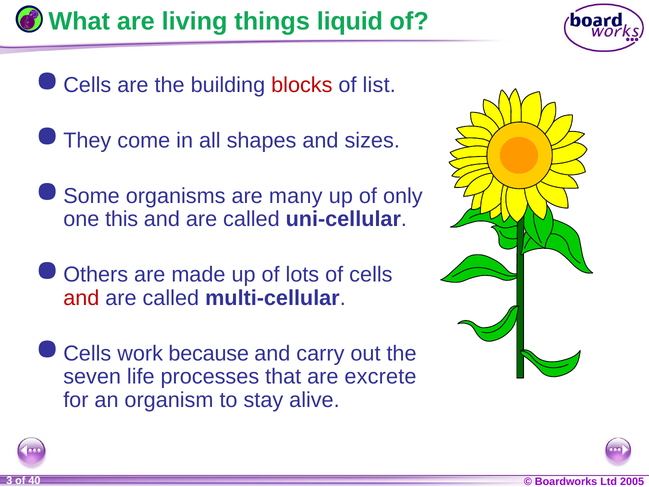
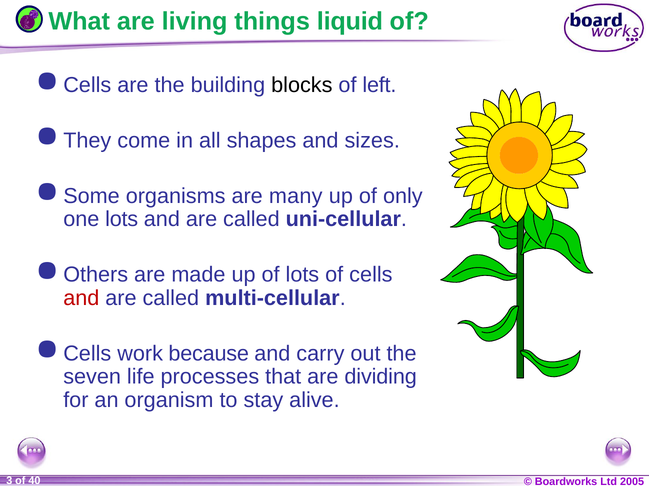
blocks colour: red -> black
list: list -> left
one this: this -> lots
excrete: excrete -> dividing
